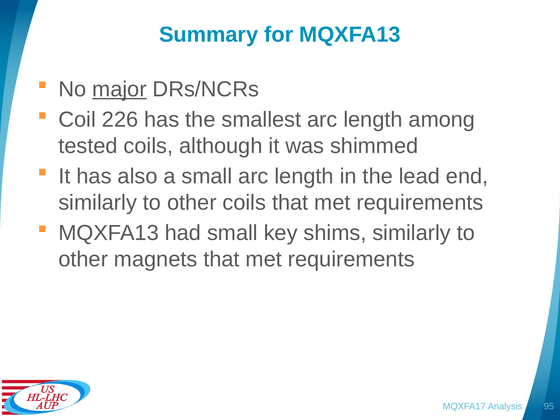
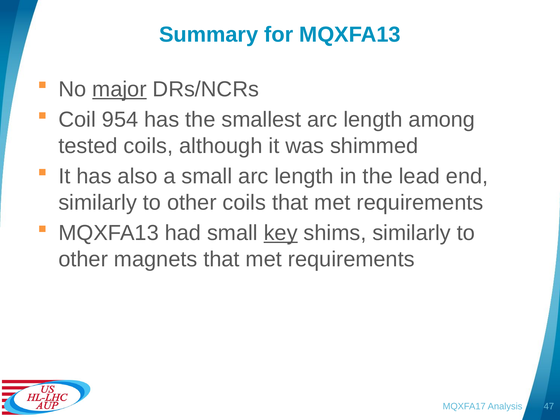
226: 226 -> 954
key underline: none -> present
95: 95 -> 47
